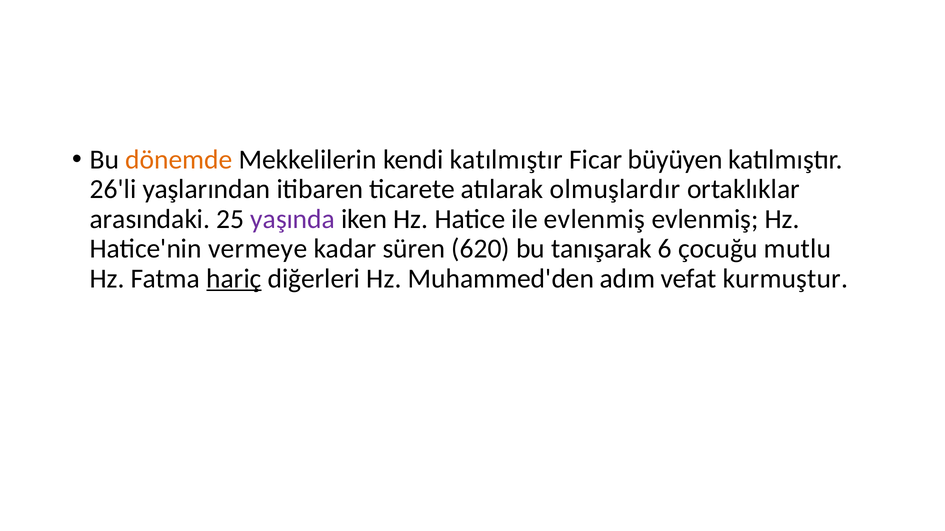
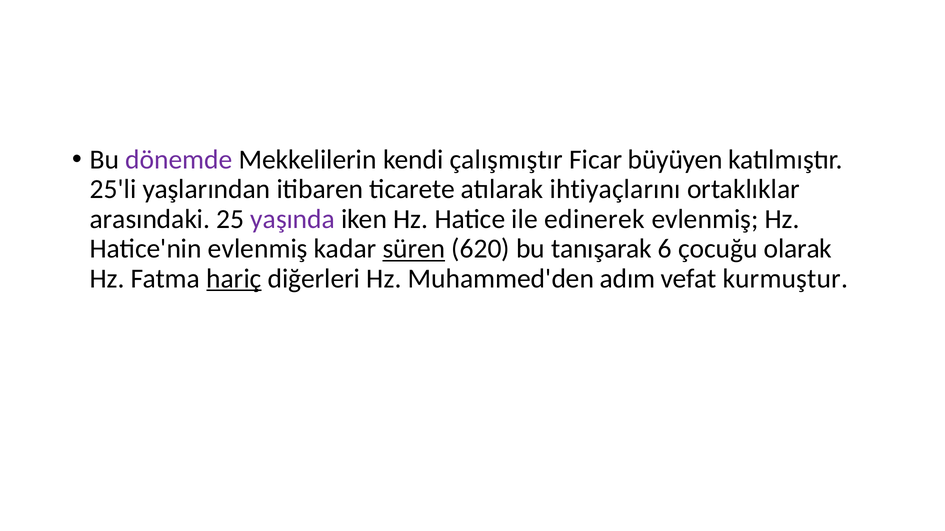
dönemde colour: orange -> purple
kendi katılmıştır: katılmıştır -> çalışmıştır
26'li: 26'li -> 25'li
olmuşlardır: olmuşlardır -> ihtiyaçlarını
ile evlenmiş: evlenmiş -> edinerek
Hatice'nin vermeye: vermeye -> evlenmiş
süren underline: none -> present
mutlu: mutlu -> olarak
